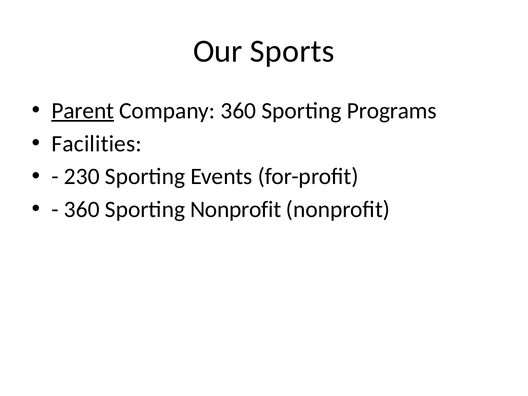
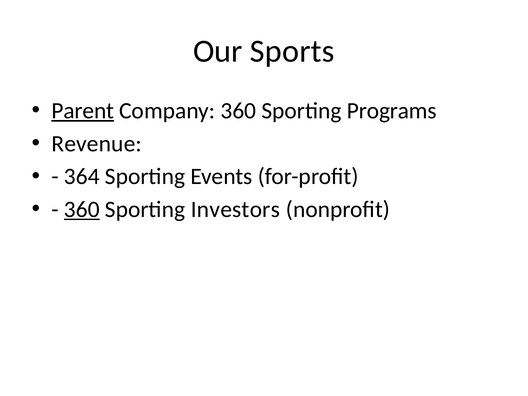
Facilities: Facilities -> Revenue
230: 230 -> 364
360 at (82, 209) underline: none -> present
Sporting Nonprofit: Nonprofit -> Investors
